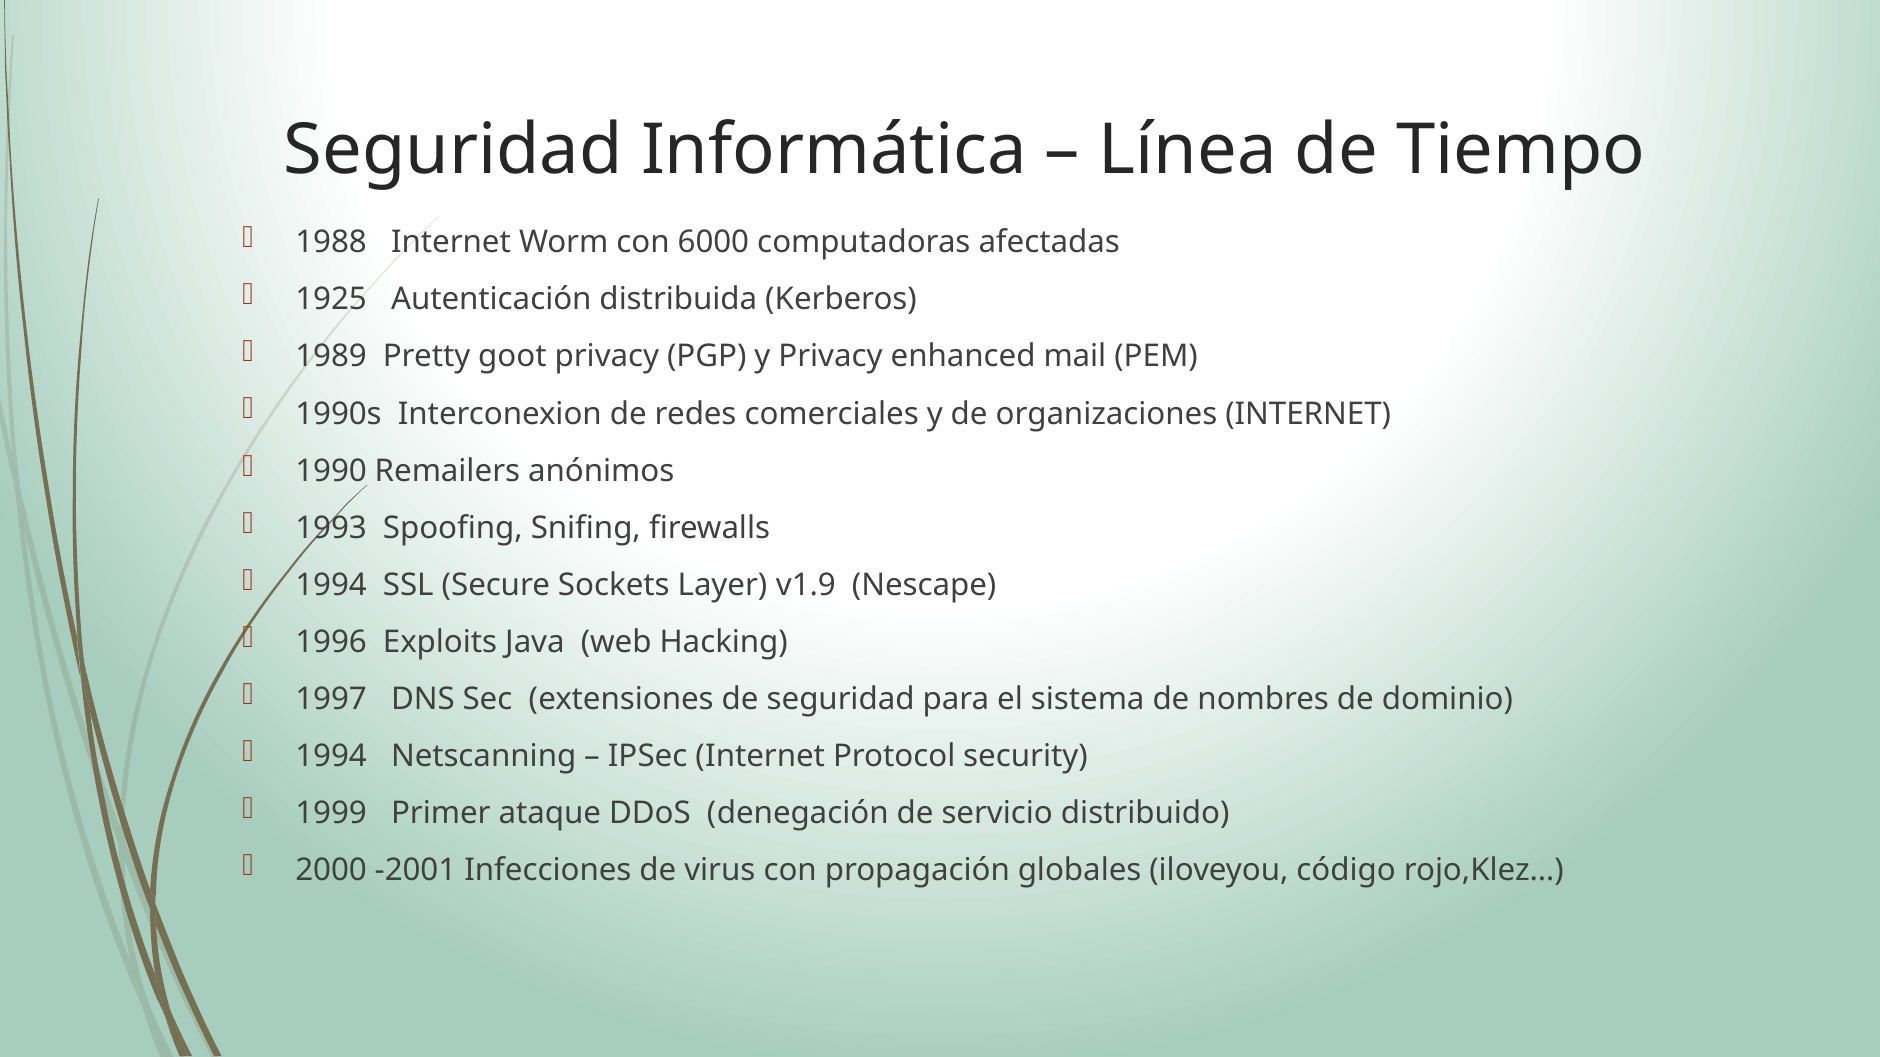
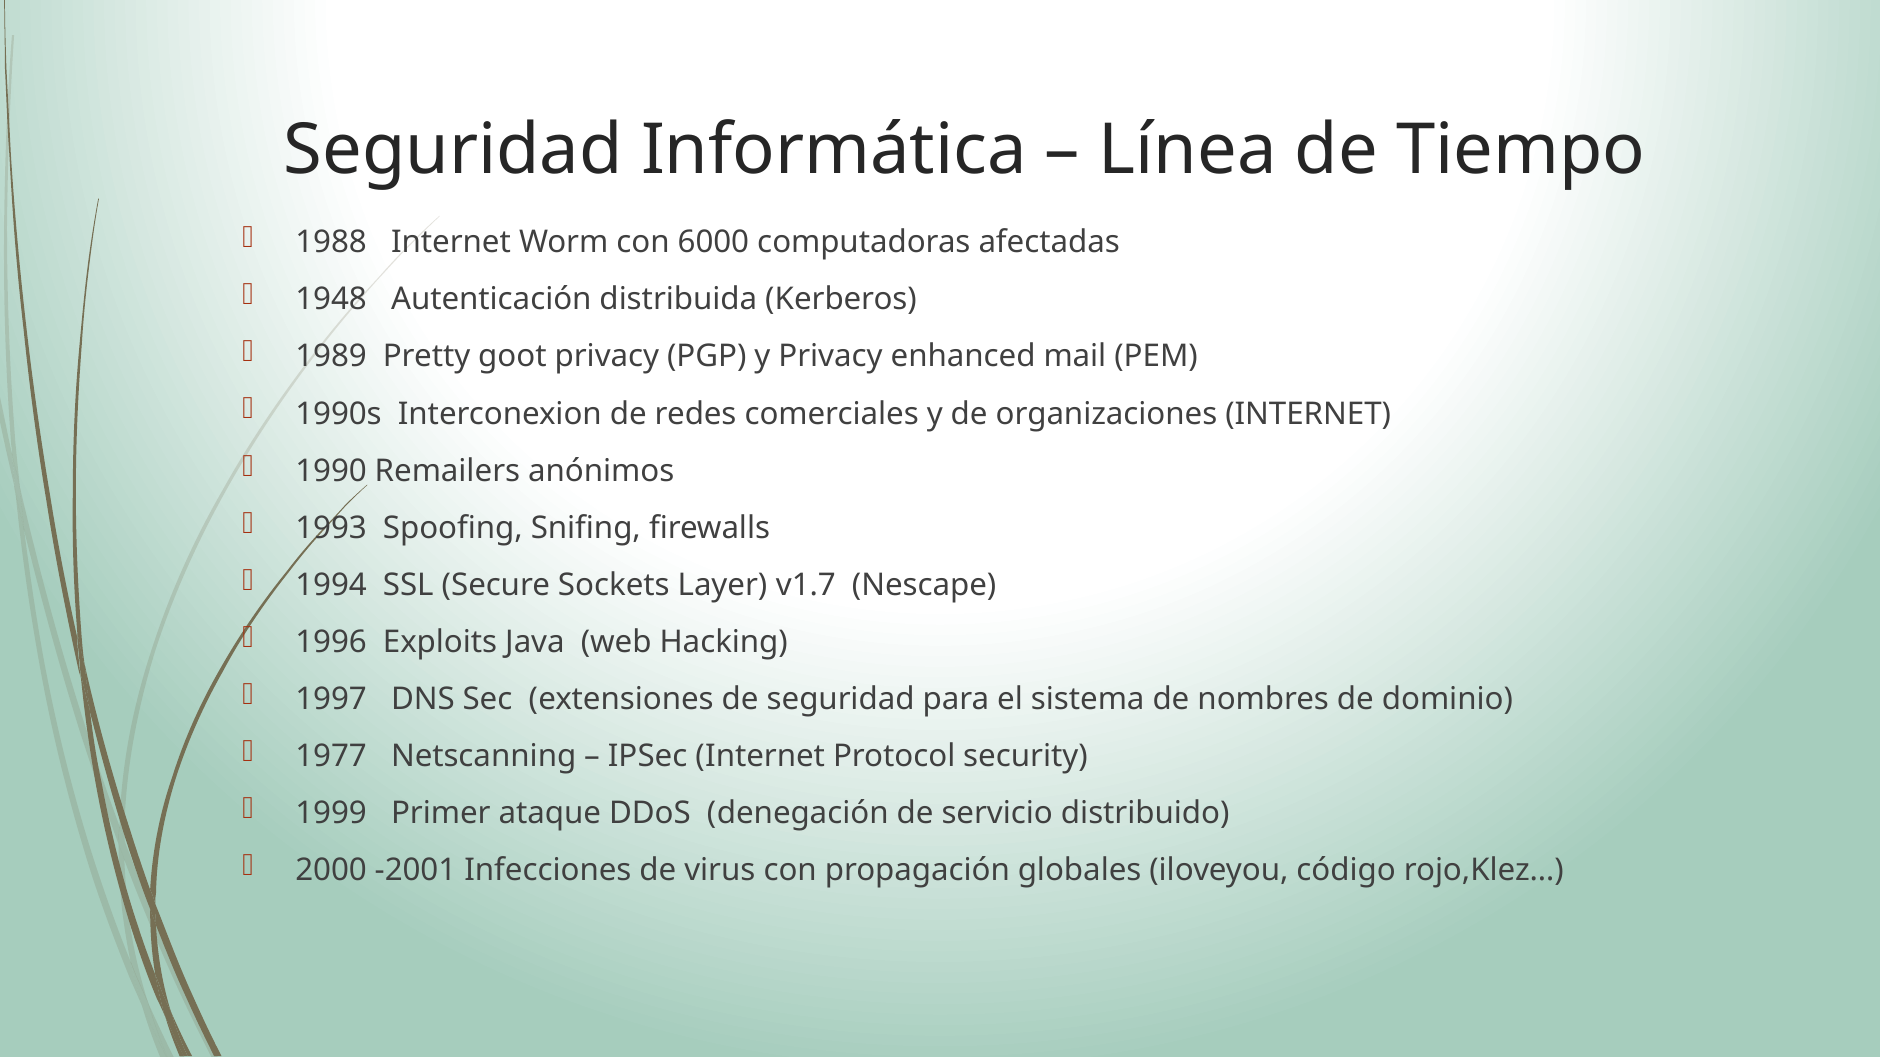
1925: 1925 -> 1948
v1.9: v1.9 -> v1.7
1994 at (331, 757): 1994 -> 1977
